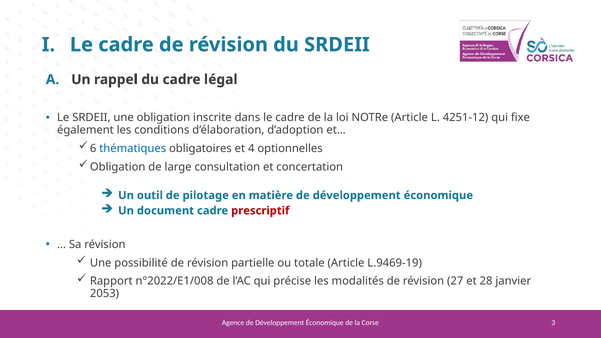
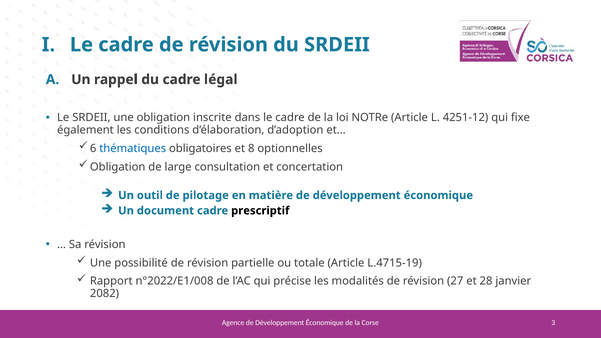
4: 4 -> 8
prescriptif colour: red -> black
L.9469-19: L.9469-19 -> L.4715-19
2053: 2053 -> 2082
